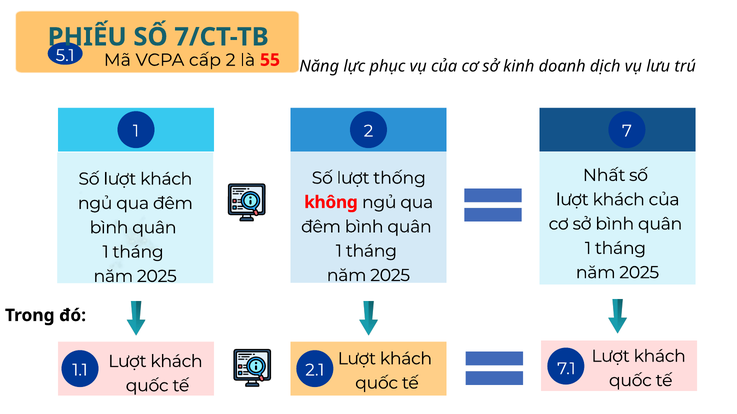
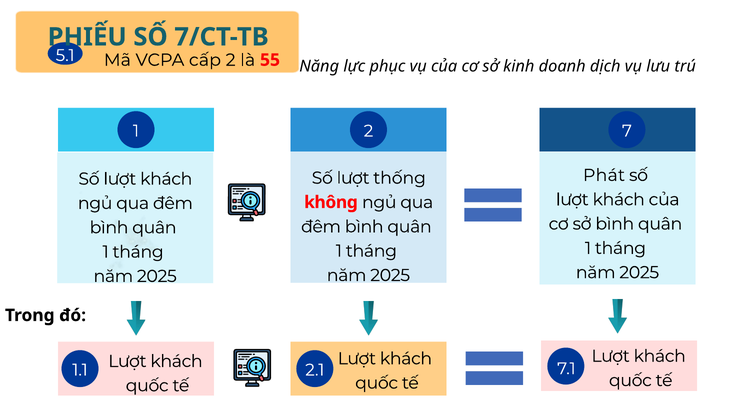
Nhất: Nhất -> Phát
